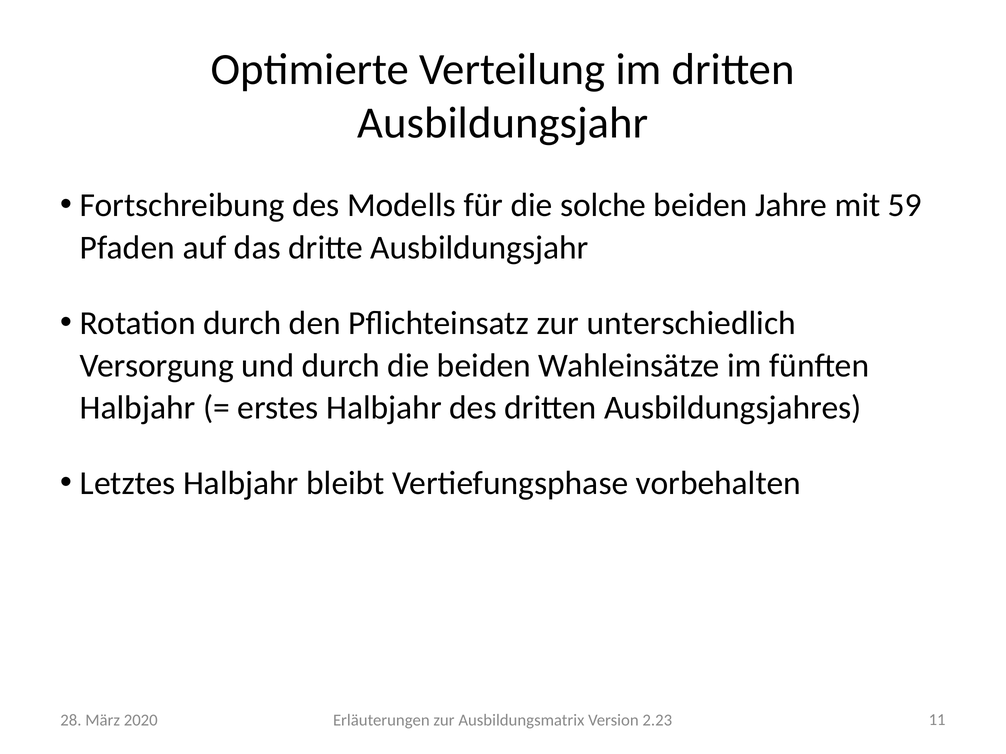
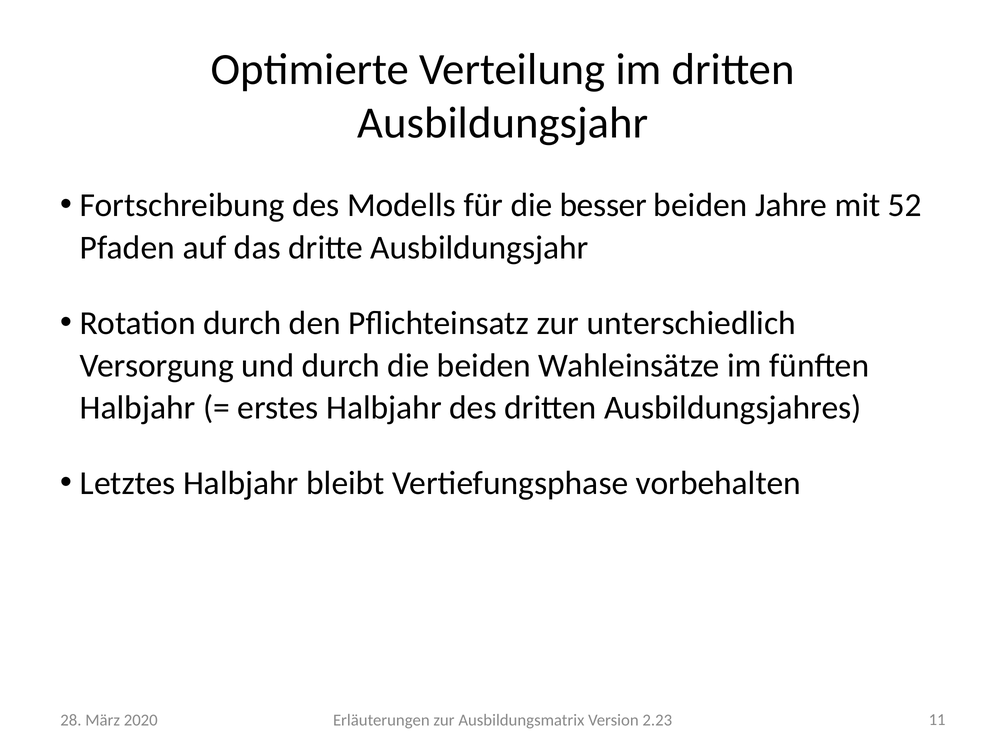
solche: solche -> besser
59: 59 -> 52
